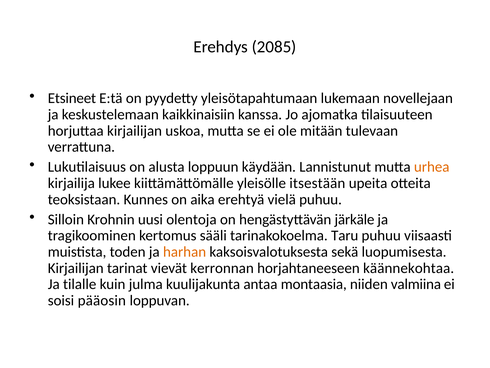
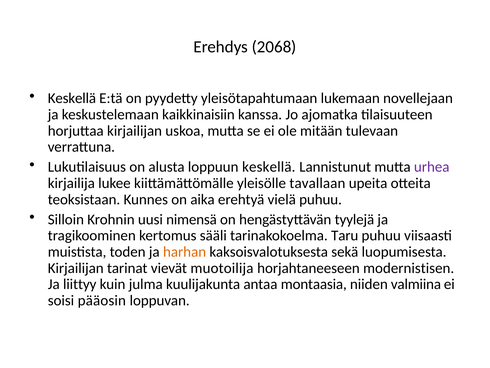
2085: 2085 -> 2068
Etsineet at (72, 98): Etsineet -> Keskellä
loppuun käydään: käydään -> keskellä
urhea colour: orange -> purple
itsestään: itsestään -> tavallaan
olentoja: olentoja -> nimensä
järkäle: järkäle -> tyylejä
kerronnan: kerronnan -> muotoilija
käännekohtaa: käännekohtaa -> modernistisen
tilalle: tilalle -> liittyy
